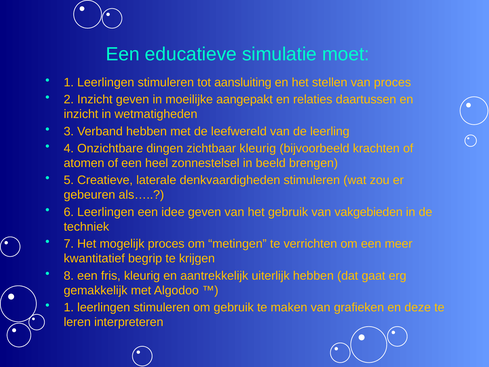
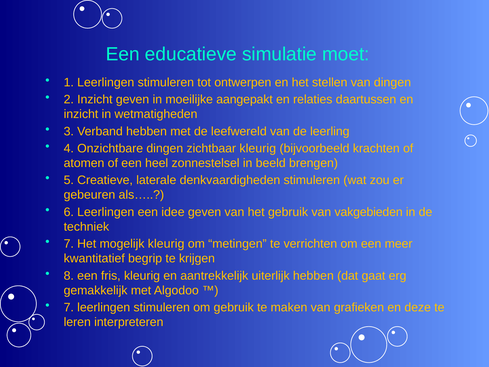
aansluiting: aansluiting -> ontwerpen
van proces: proces -> dingen
mogelijk proces: proces -> kleurig
1 at (69, 307): 1 -> 7
